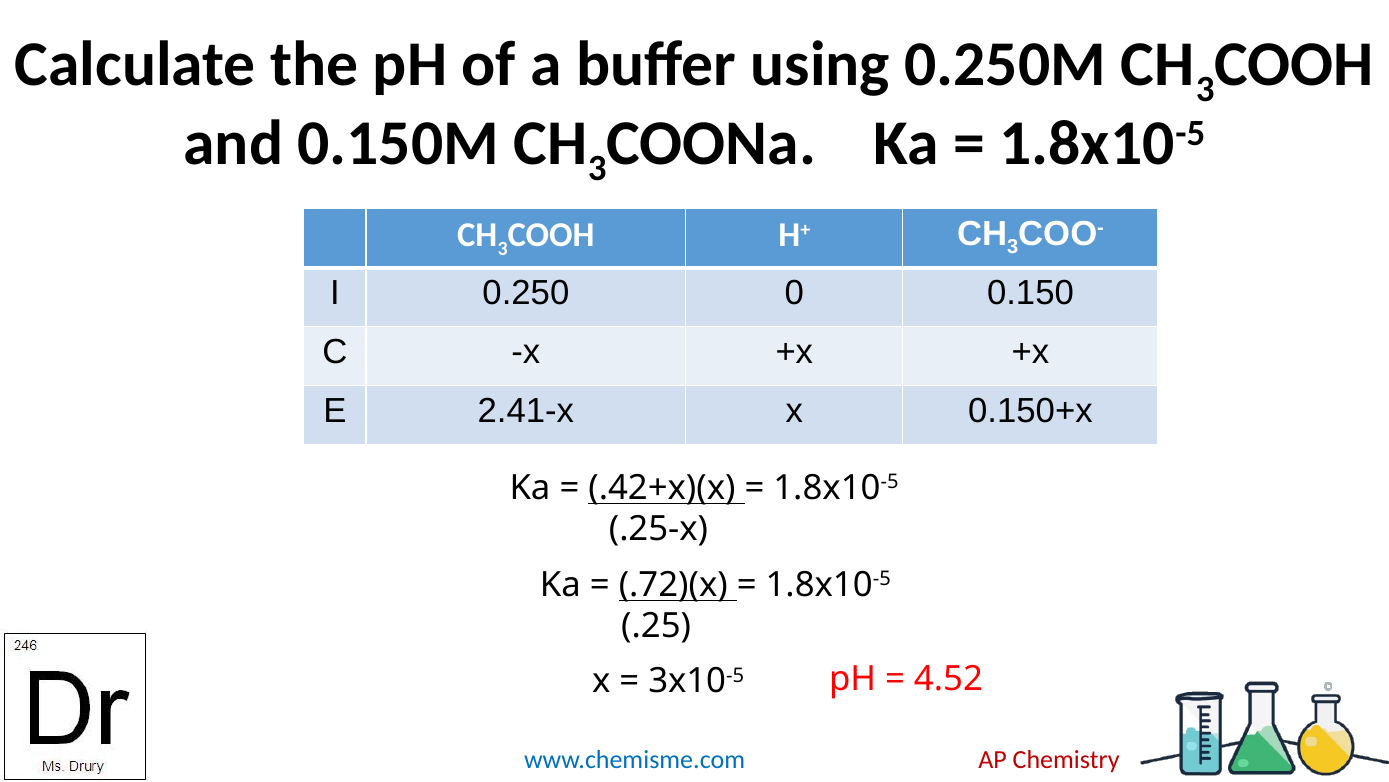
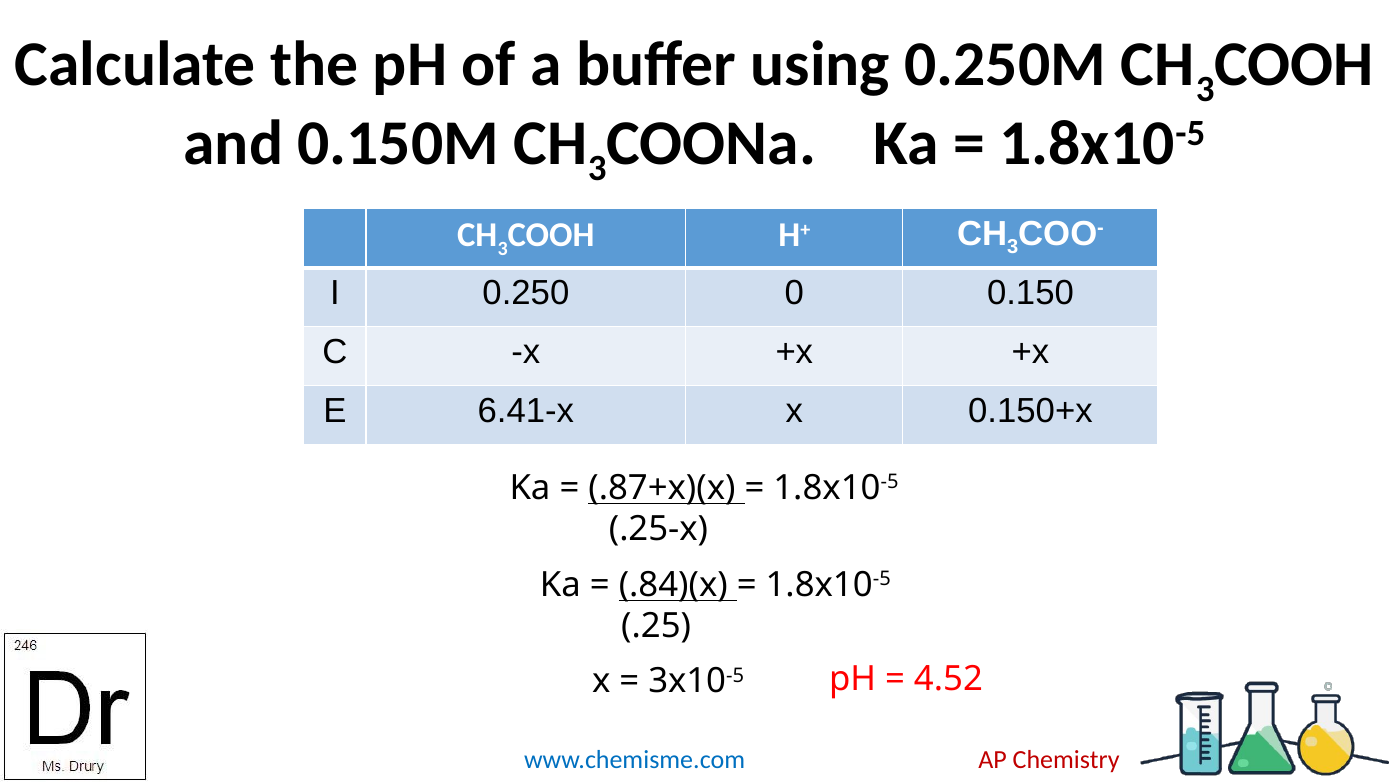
2.41-x: 2.41-x -> 6.41-x
.42+x)(x: .42+x)(x -> .87+x)(x
.72)(x: .72)(x -> .84)(x
